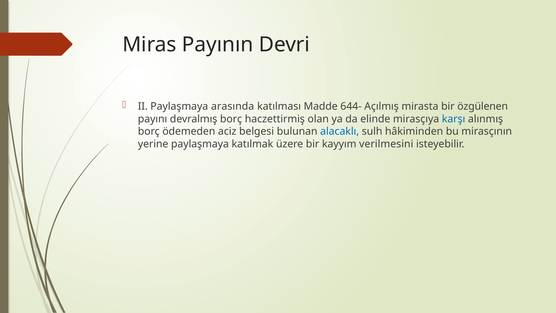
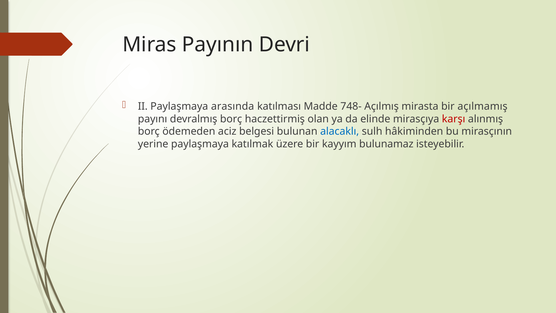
644-: 644- -> 748-
özgülenen: özgülenen -> açılmamış
karşı colour: blue -> red
verilmesini: verilmesini -> bulunamaz
